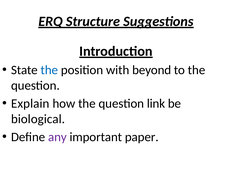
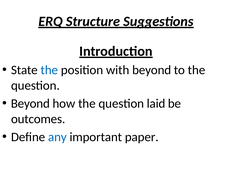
Explain at (30, 103): Explain -> Beyond
link: link -> laid
biological: biological -> outcomes
any colour: purple -> blue
